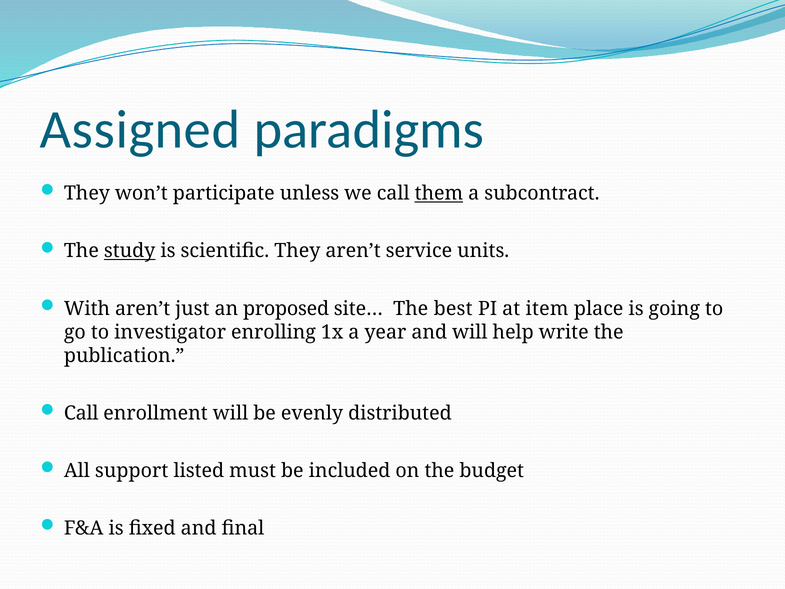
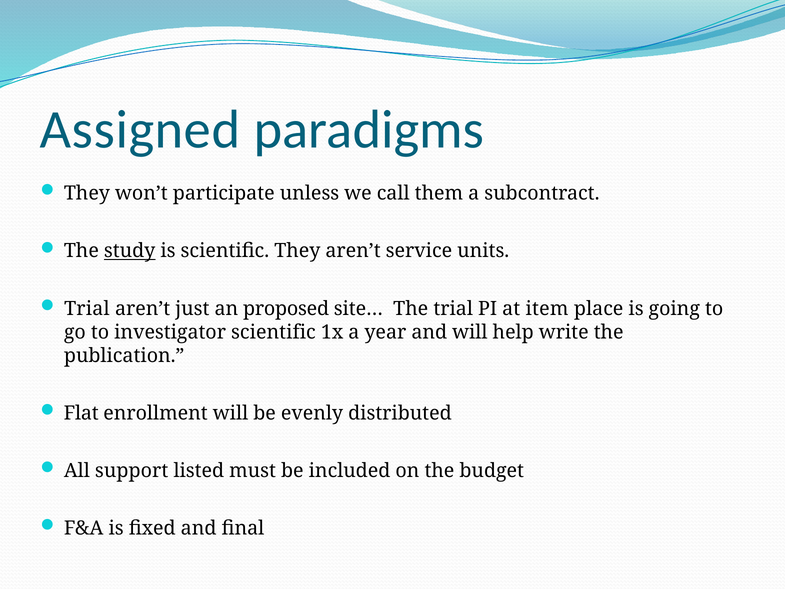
them underline: present -> none
With at (87, 308): With -> Trial
The best: best -> trial
investigator enrolling: enrolling -> scientific
Call at (81, 413): Call -> Flat
